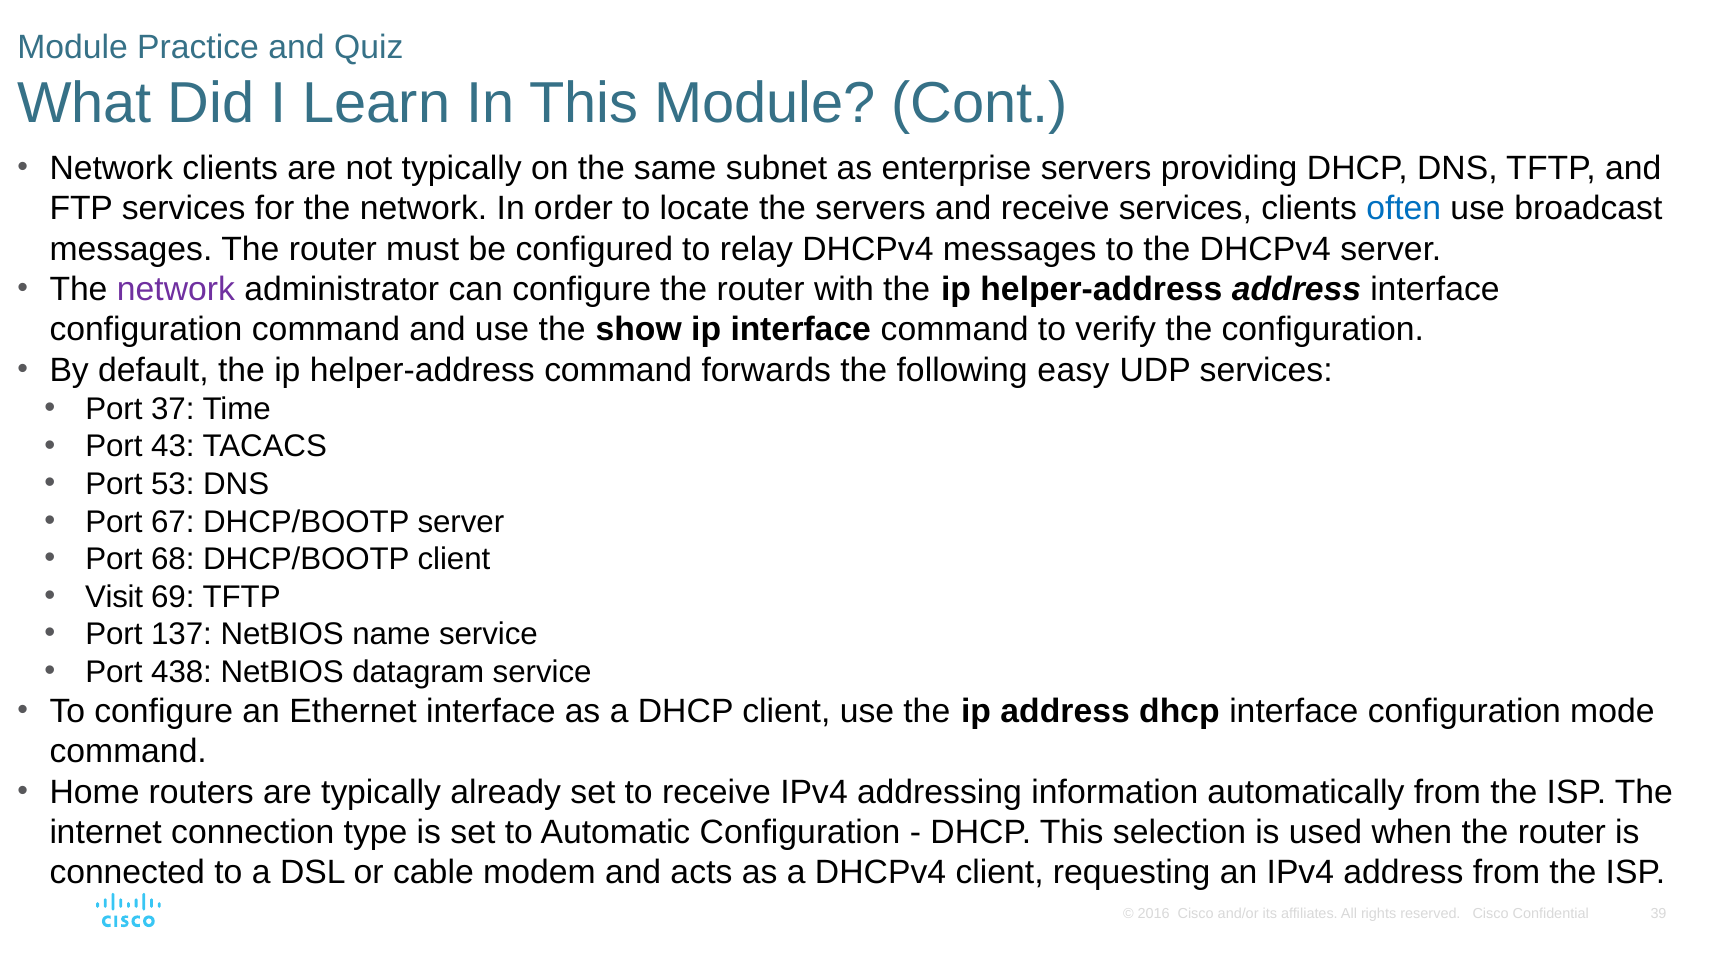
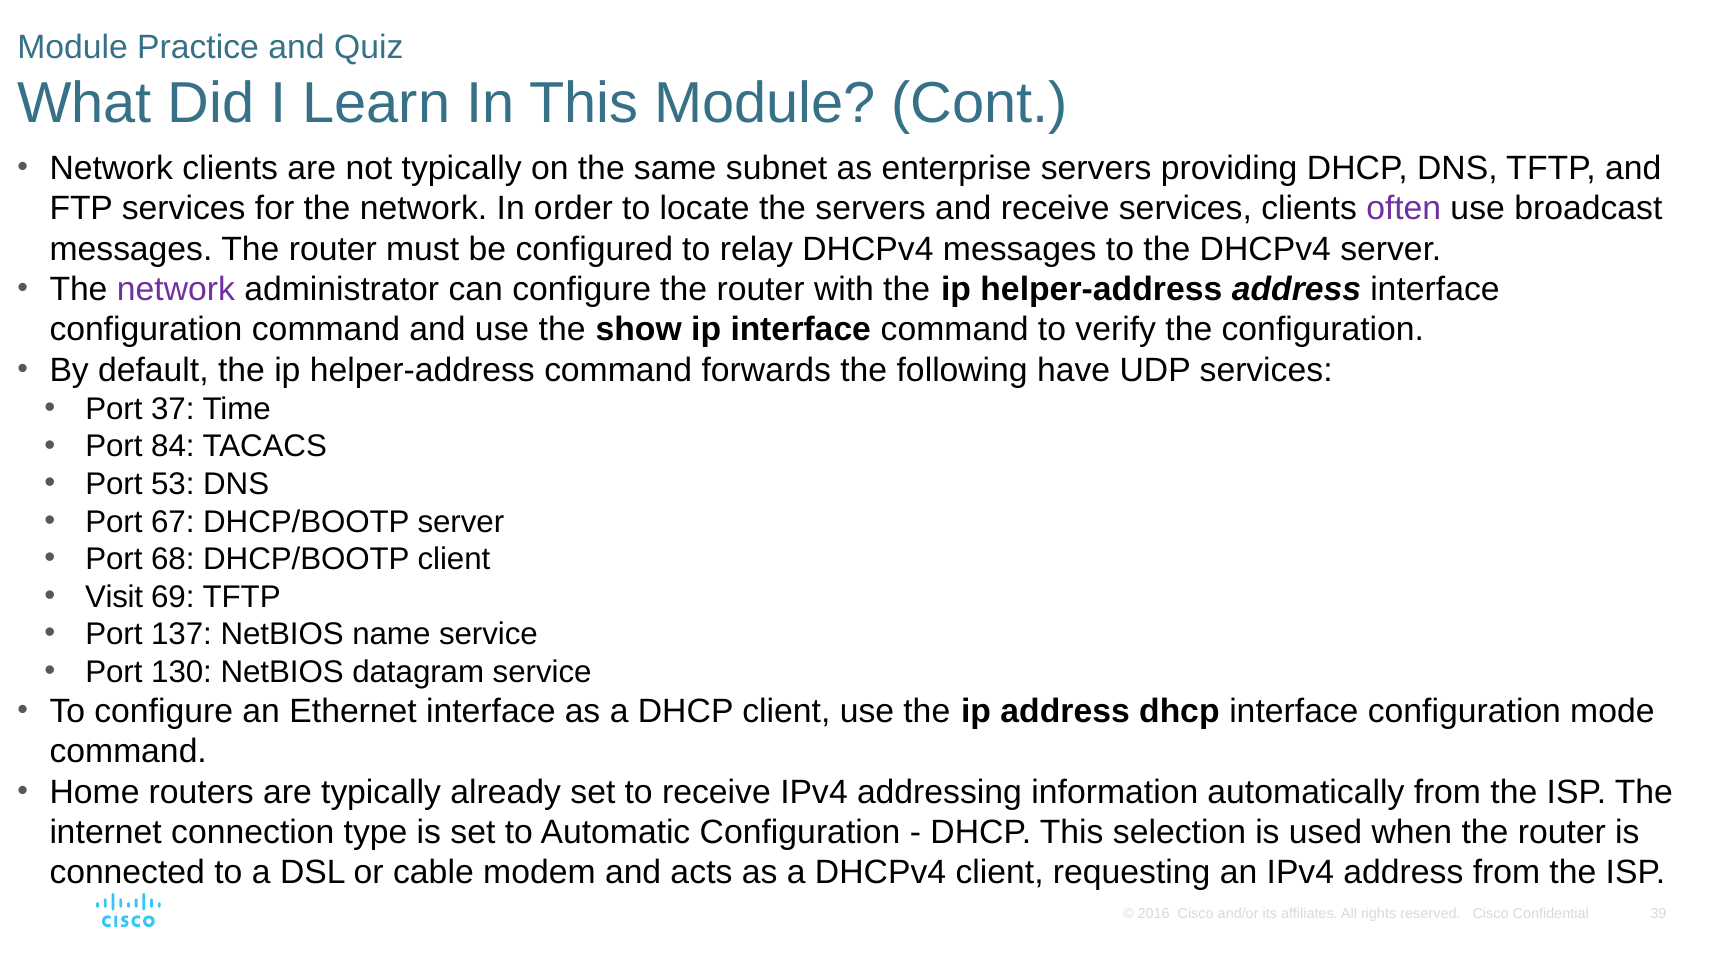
often colour: blue -> purple
easy: easy -> have
43: 43 -> 84
438: 438 -> 130
